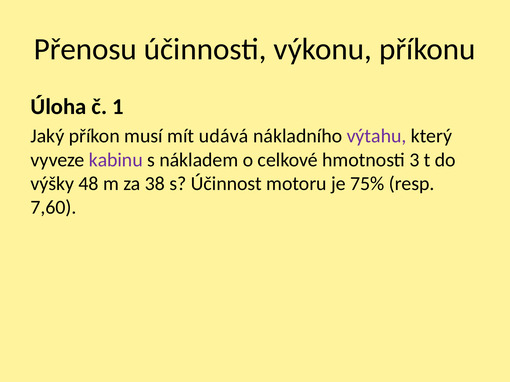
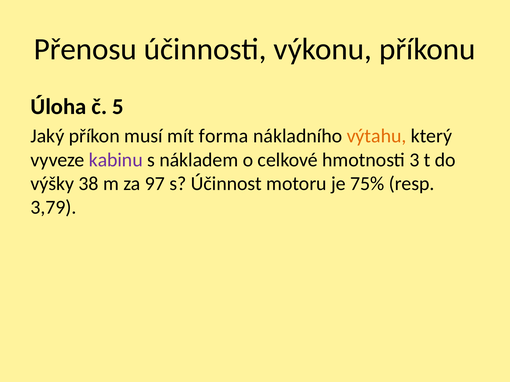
1: 1 -> 5
udává: udává -> forma
výtahu colour: purple -> orange
48: 48 -> 38
38: 38 -> 97
7,60: 7,60 -> 3,79
